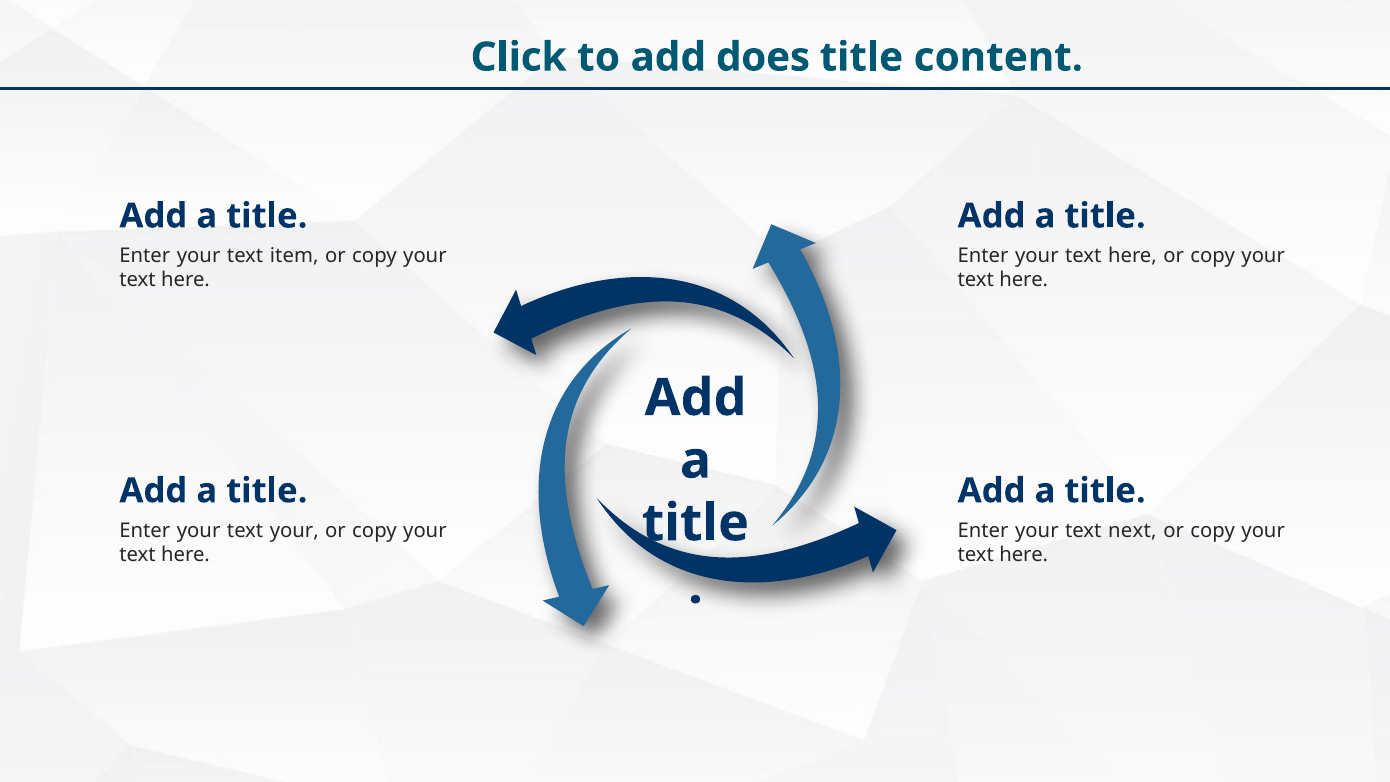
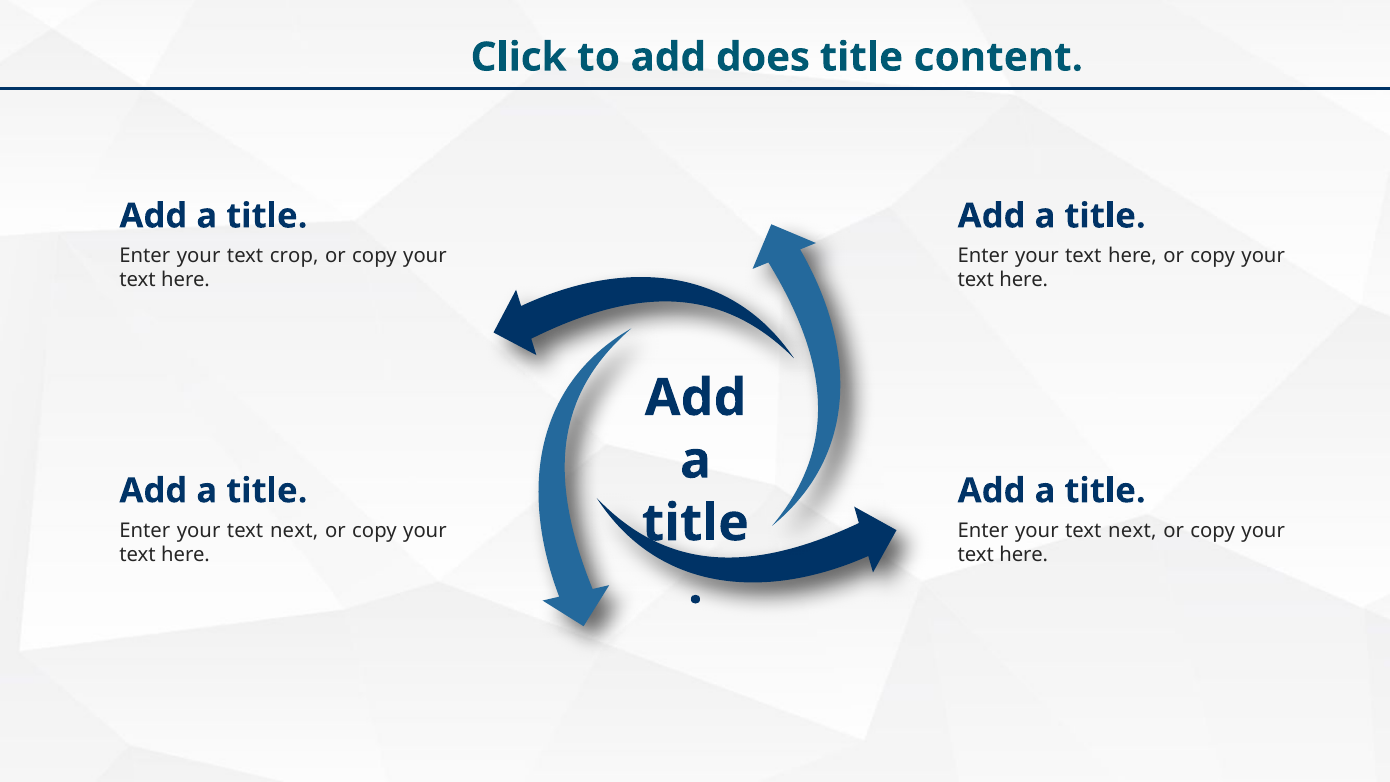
item: item -> crop
your at (294, 530): your -> next
